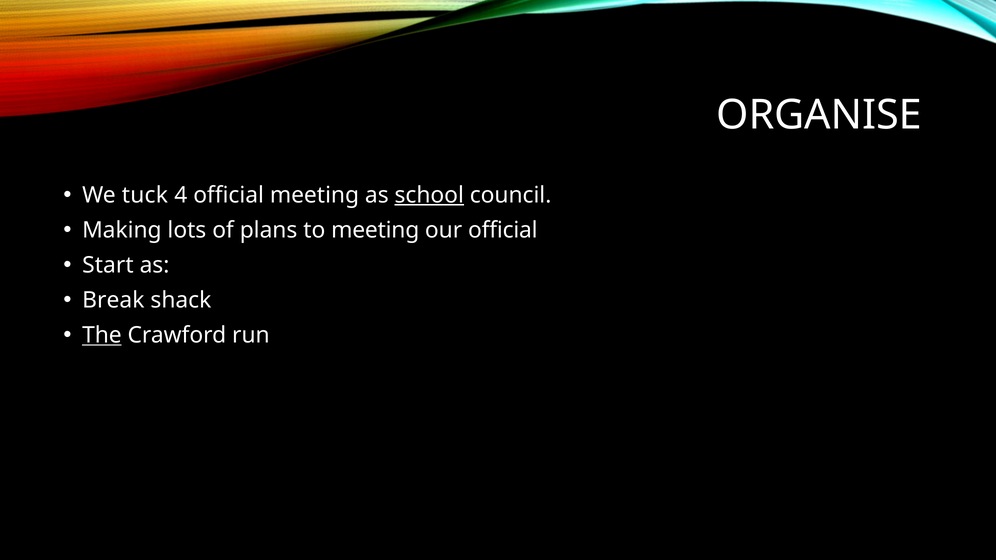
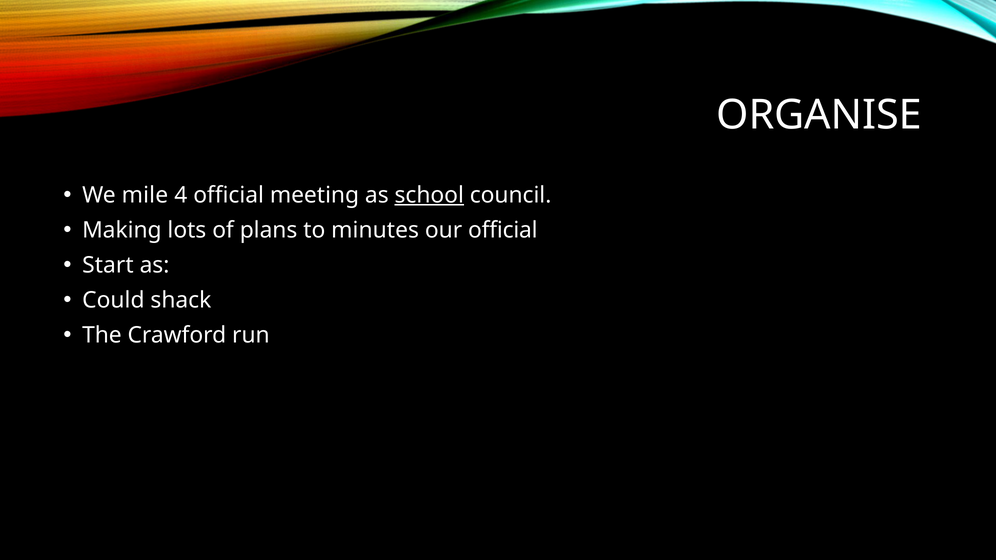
tuck: tuck -> mile
to meeting: meeting -> minutes
Break: Break -> Could
The underline: present -> none
